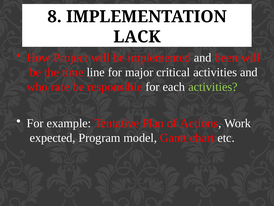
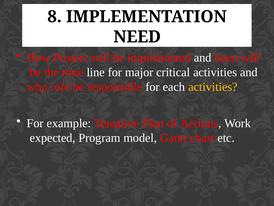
LACK: LACK -> NEED
rate: rate -> role
activities at (213, 87) colour: light green -> yellow
